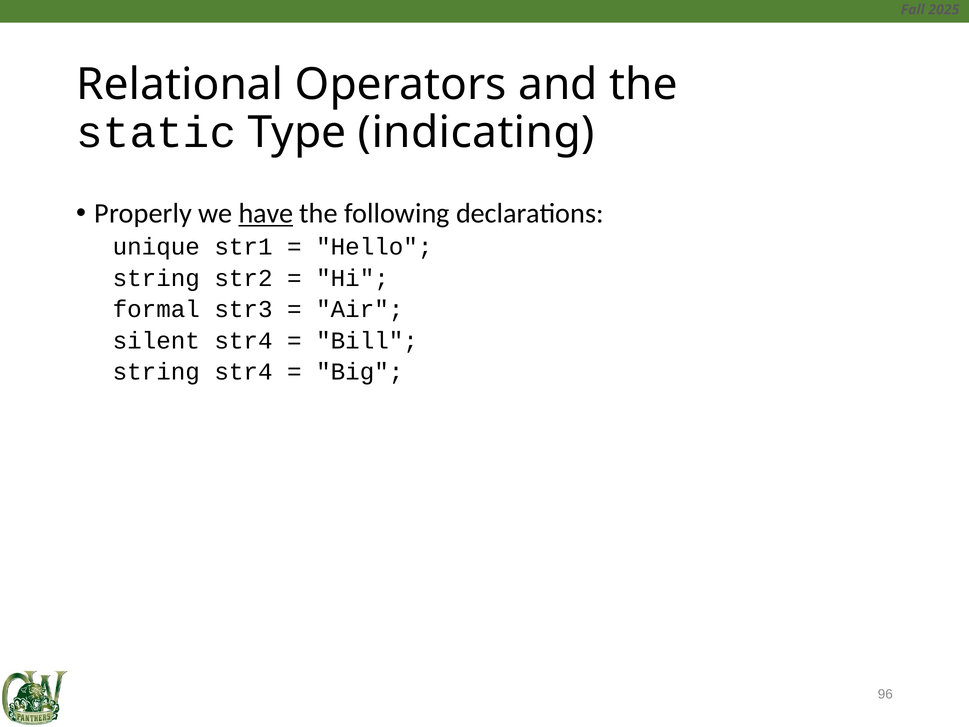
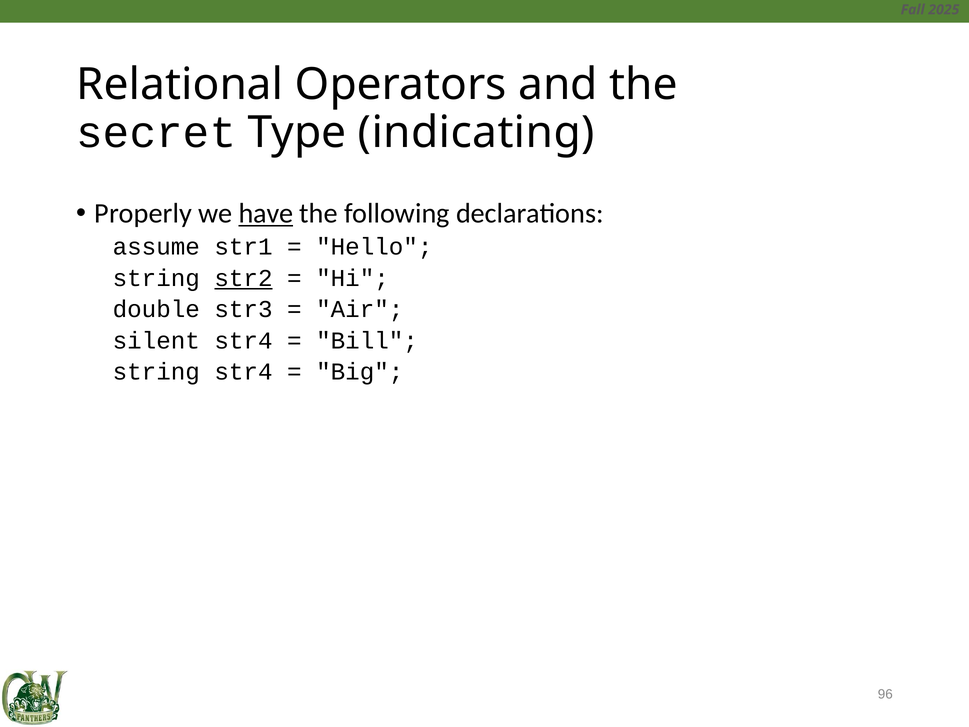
static: static -> secret
unique: unique -> assume
str2 underline: none -> present
formal: formal -> double
